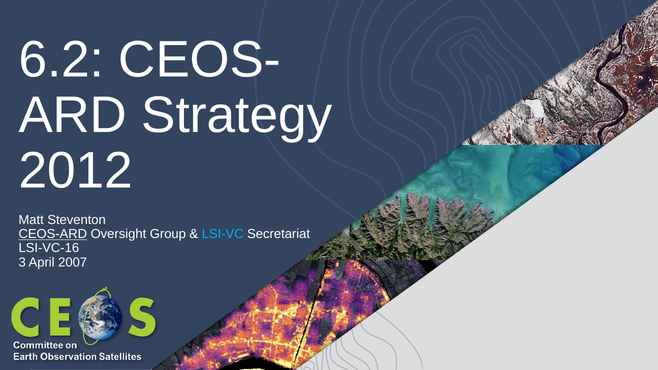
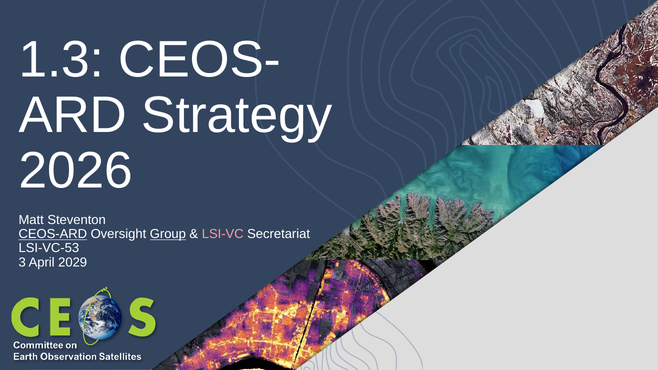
6.2: 6.2 -> 1.3
2012: 2012 -> 2026
Group underline: none -> present
LSI-VC colour: light blue -> pink
LSI-VC-16: LSI-VC-16 -> LSI-VC-53
2007: 2007 -> 2029
